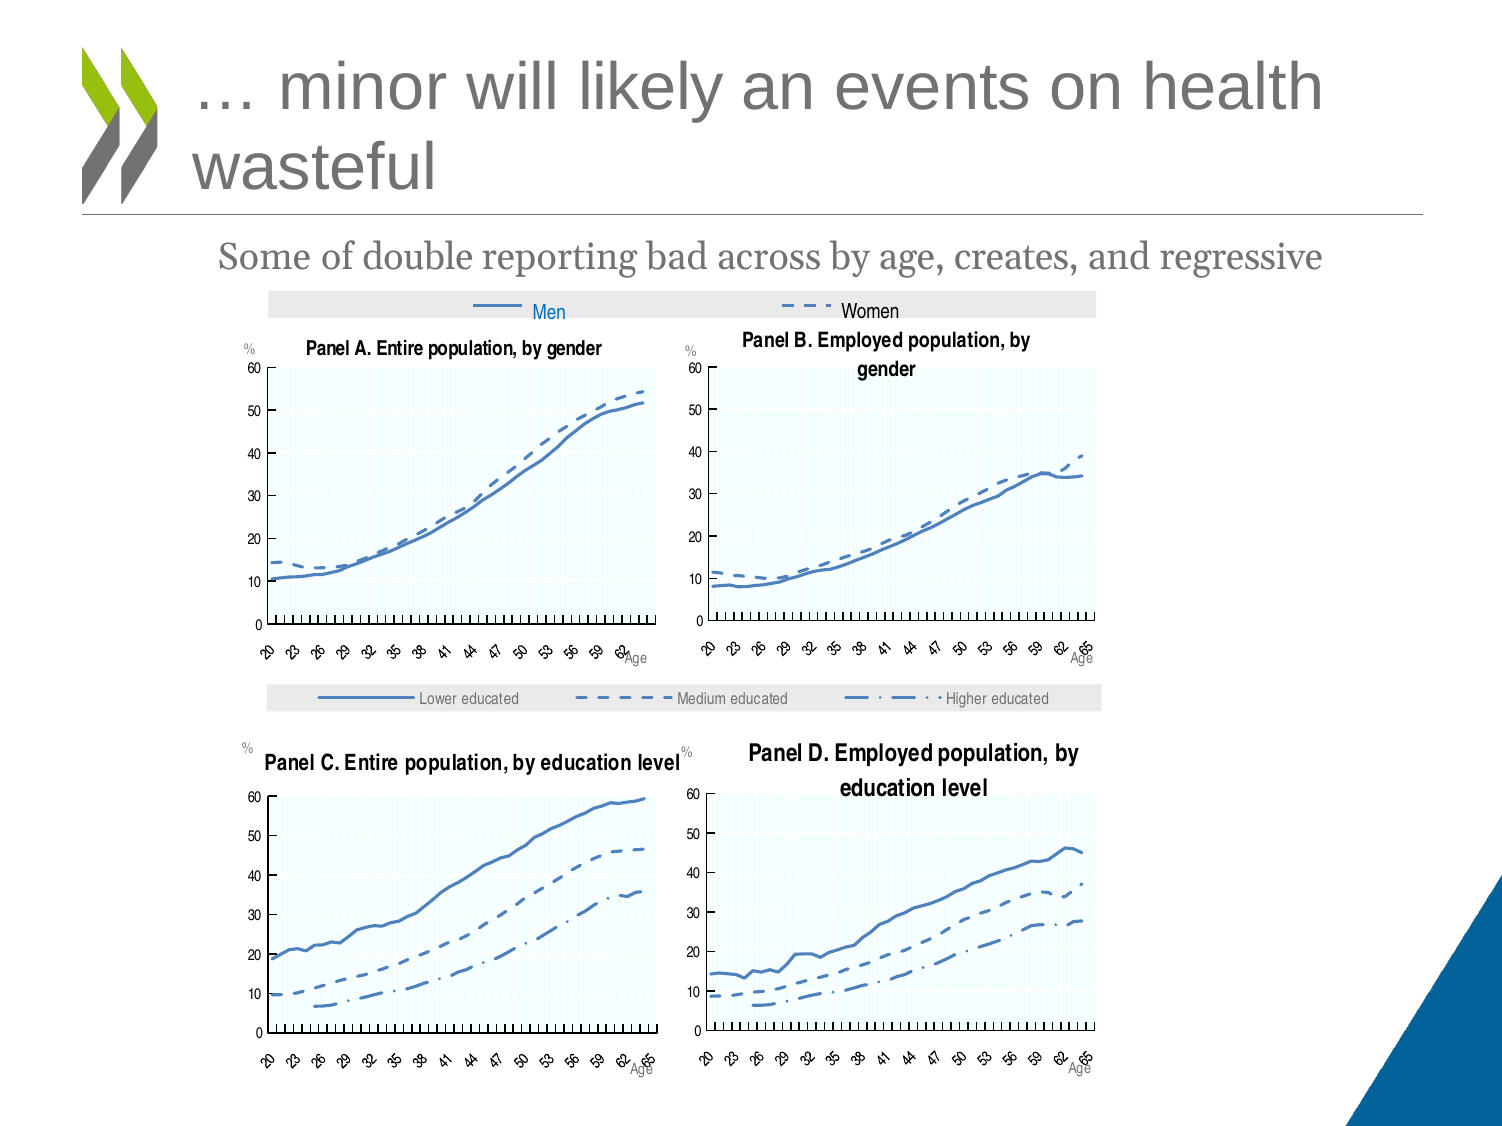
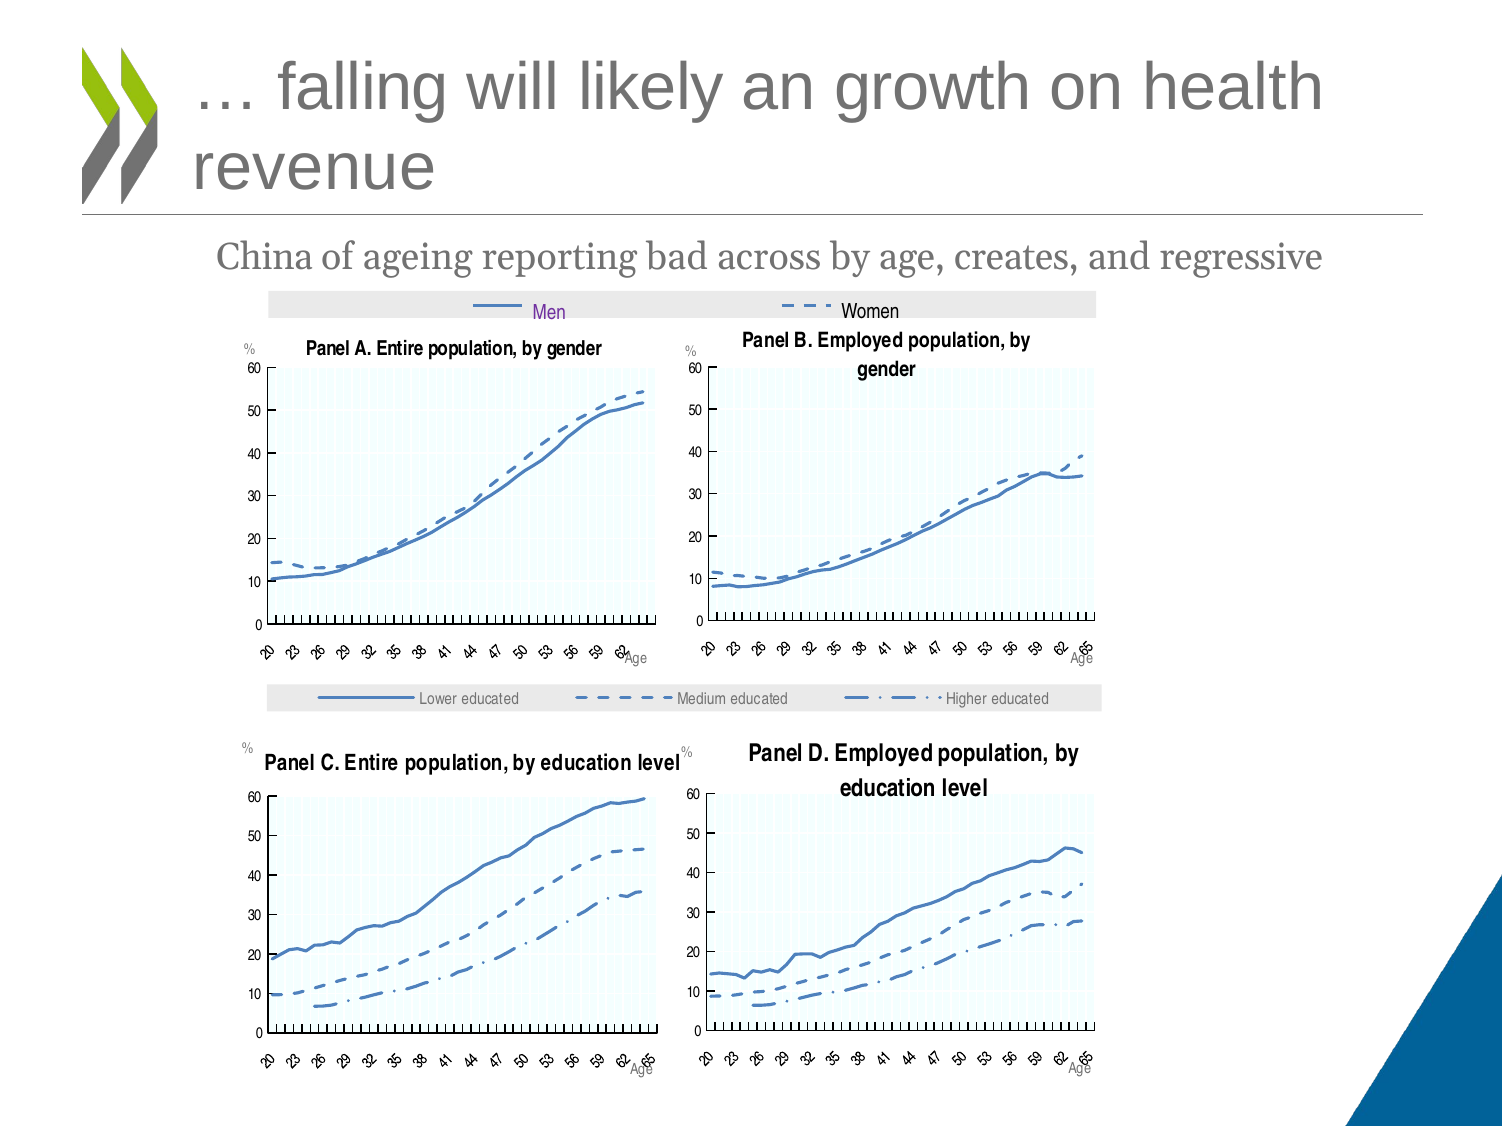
minor: minor -> falling
events: events -> growth
wasteful: wasteful -> revenue
Some: Some -> China
double: double -> ageing
Men colour: blue -> purple
